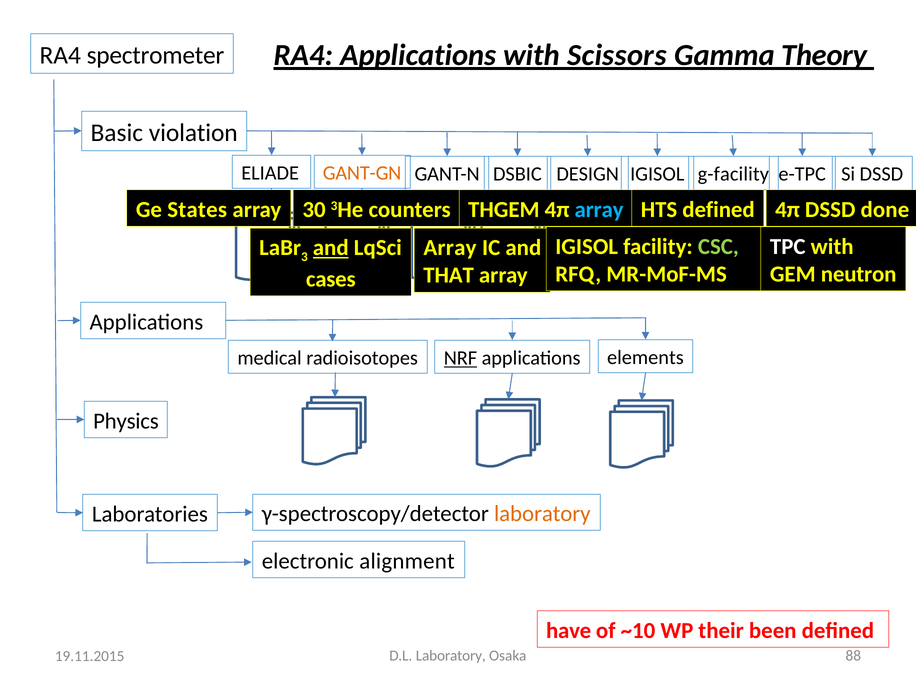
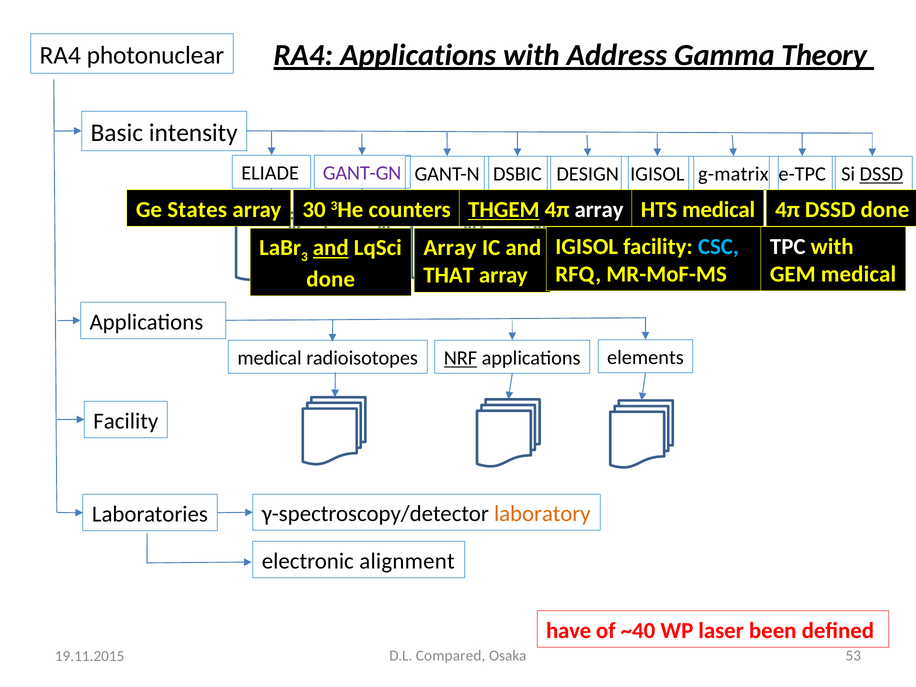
Scissors: Scissors -> Address
spectrometer: spectrometer -> photonuclear
violation: violation -> intensity
GANT-GN colour: orange -> purple
g-facility: g-facility -> g-matrix
DSSD at (881, 174) underline: none -> present
THGEM underline: none -> present
array at (599, 210) colour: light blue -> white
HTS defined: defined -> medical
CSC colour: light green -> light blue
GEM neutron: neutron -> medical
cases at (331, 279): cases -> done
Physics at (126, 421): Physics -> Facility
~10: ~10 -> ~40
their: their -> laser
D.L Laboratory: Laboratory -> Compared
88: 88 -> 53
